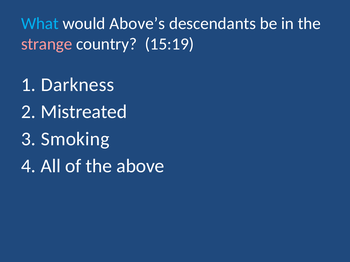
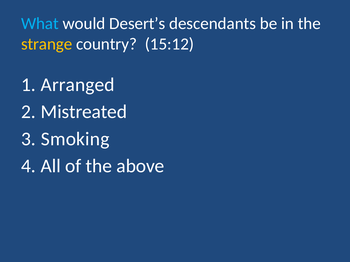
Above’s: Above’s -> Desert’s
strange colour: pink -> yellow
15:19: 15:19 -> 15:12
Darkness: Darkness -> Arranged
